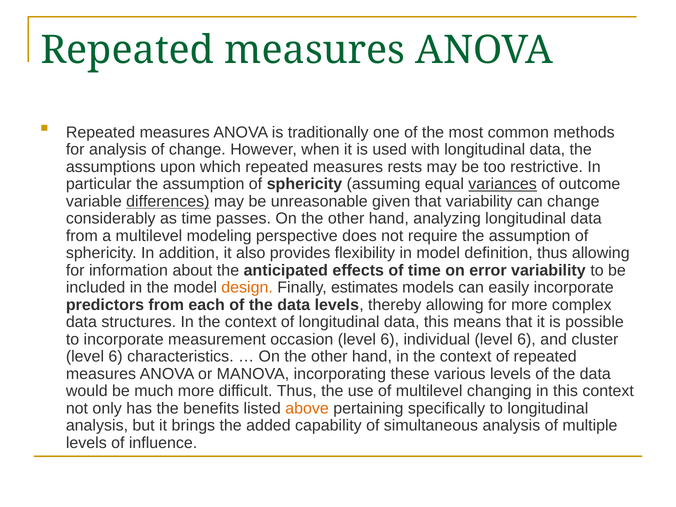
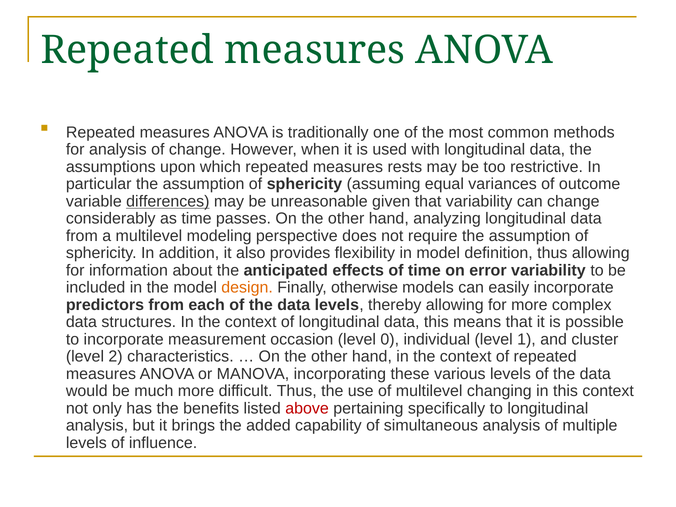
variances underline: present -> none
estimates: estimates -> otherwise
occasion level 6: 6 -> 0
individual level 6: 6 -> 1
6 at (116, 357): 6 -> 2
above colour: orange -> red
